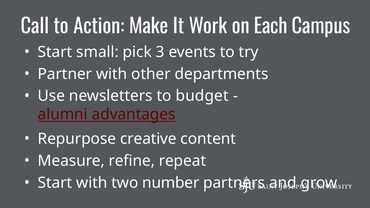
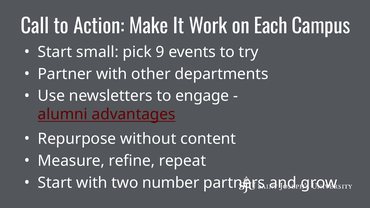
3: 3 -> 9
budget: budget -> engage
creative: creative -> without
